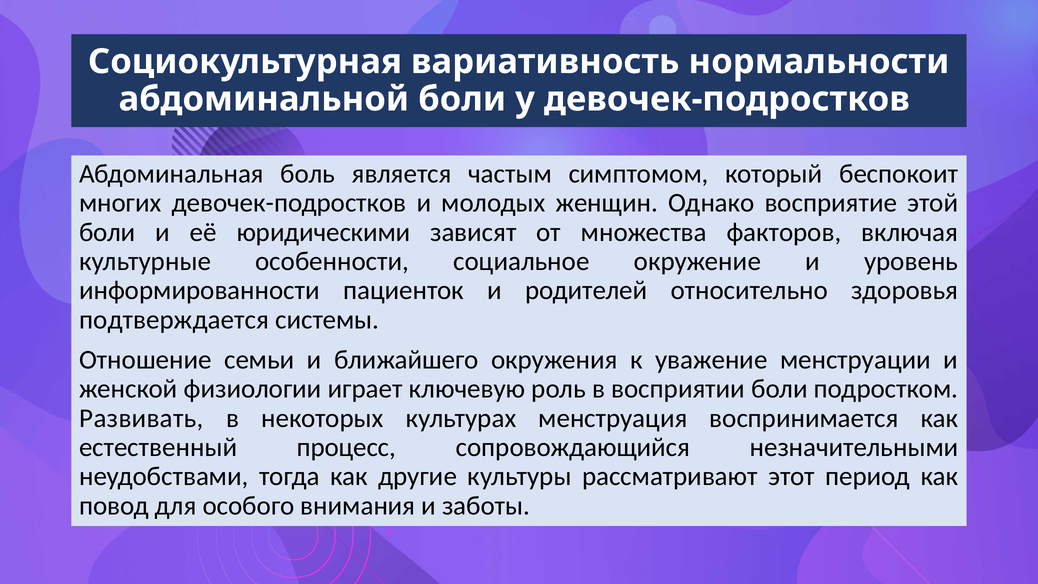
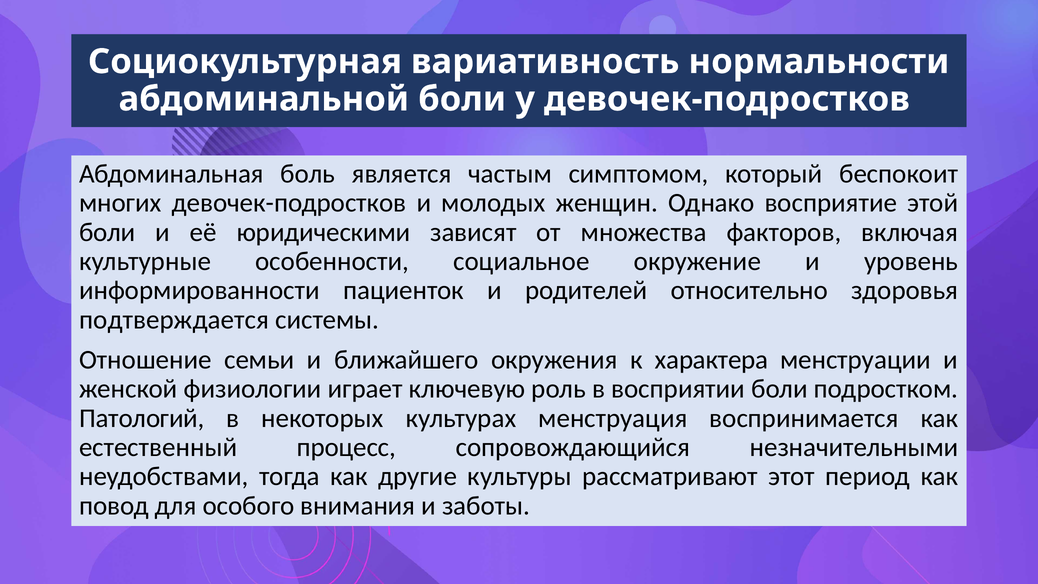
уважение: уважение -> характера
Развивать: Развивать -> Патологий
